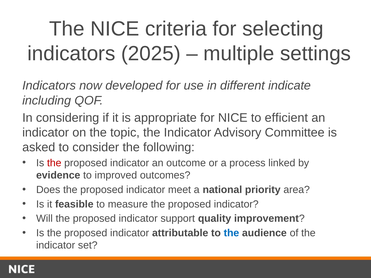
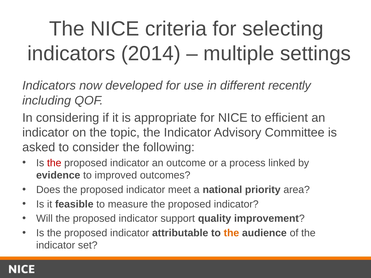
2025: 2025 -> 2014
indicate: indicate -> recently
the at (231, 233) colour: blue -> orange
